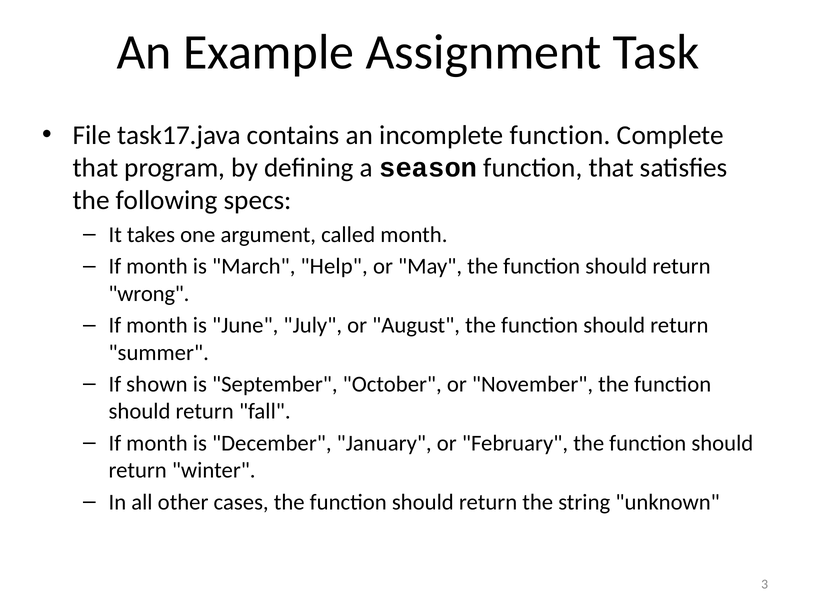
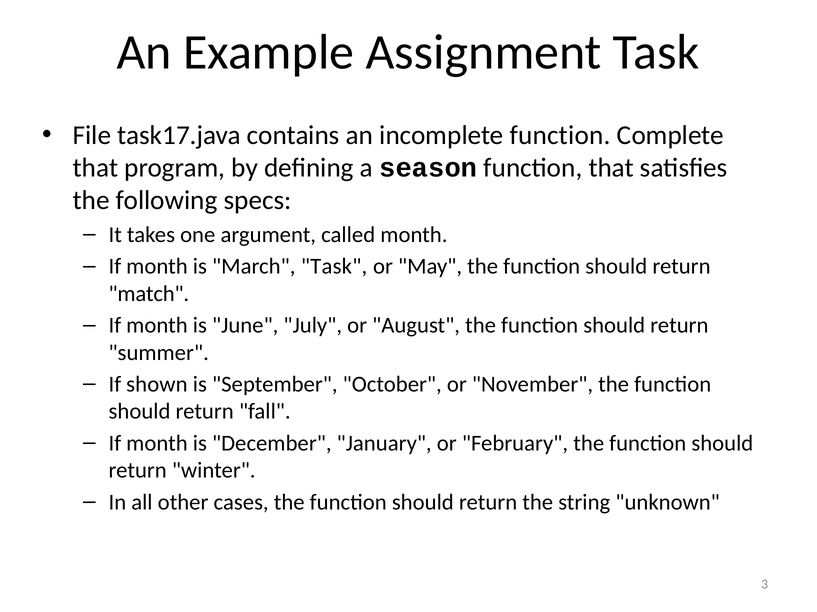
March Help: Help -> Task
wrong: wrong -> match
